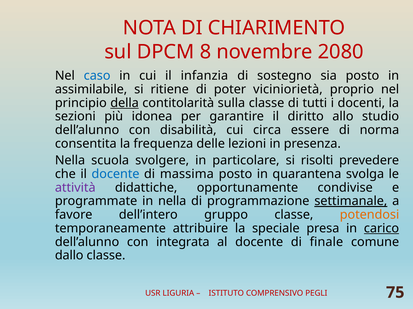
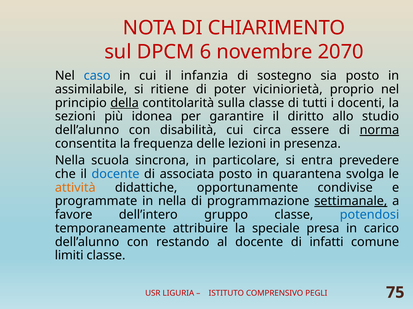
8: 8 -> 6
2080: 2080 -> 2070
norma underline: none -> present
svolgere: svolgere -> sincrona
risolti: risolti -> entra
massima: massima -> associata
attività colour: purple -> orange
potendosi colour: orange -> blue
carico underline: present -> none
integrata: integrata -> restando
finale: finale -> infatti
dallo: dallo -> limiti
